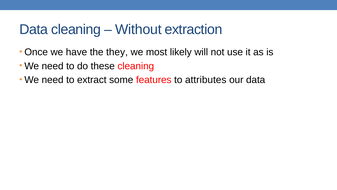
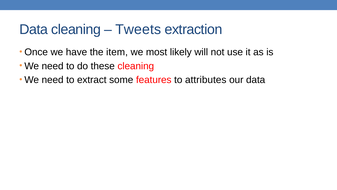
Without: Without -> Tweets
they: they -> item
